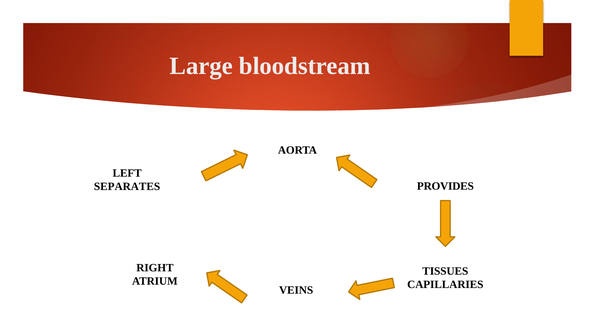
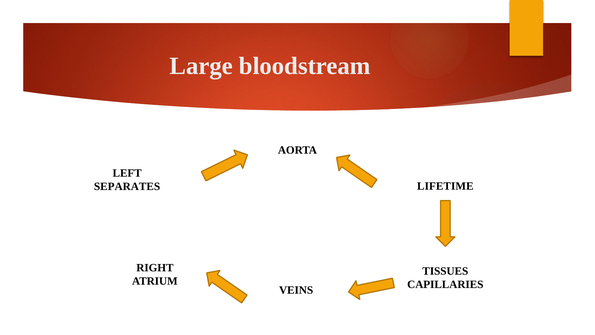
PROVIDES: PROVIDES -> LIFETIME
